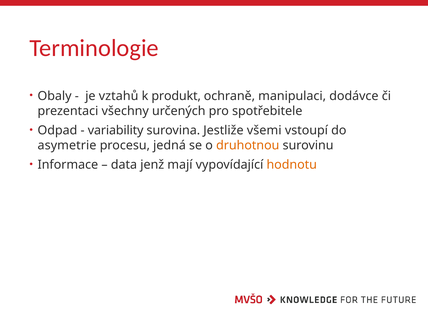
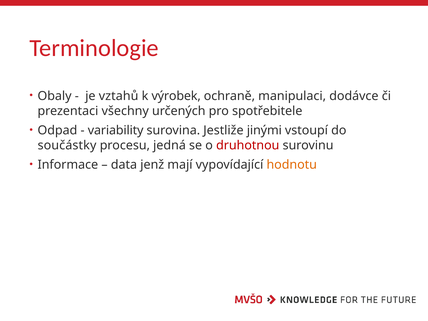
produkt: produkt -> výrobek
všemi: všemi -> jinými
asymetrie: asymetrie -> součástky
druhotnou colour: orange -> red
